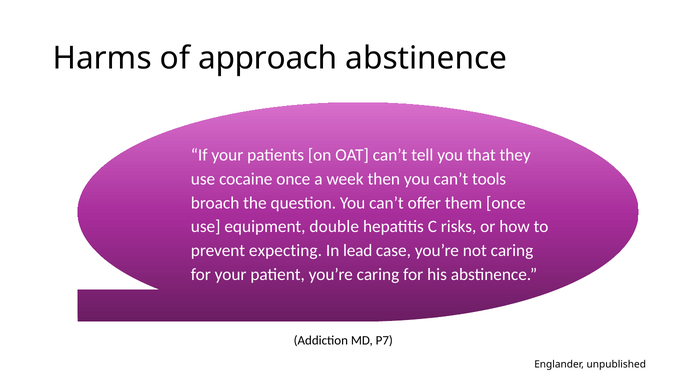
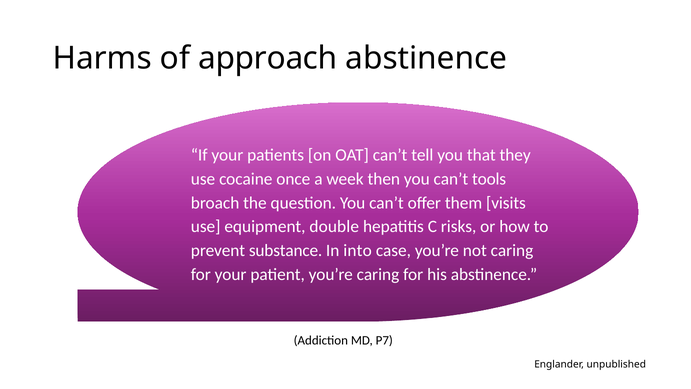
them once: once -> visits
expecting: expecting -> substance
lead: lead -> into
